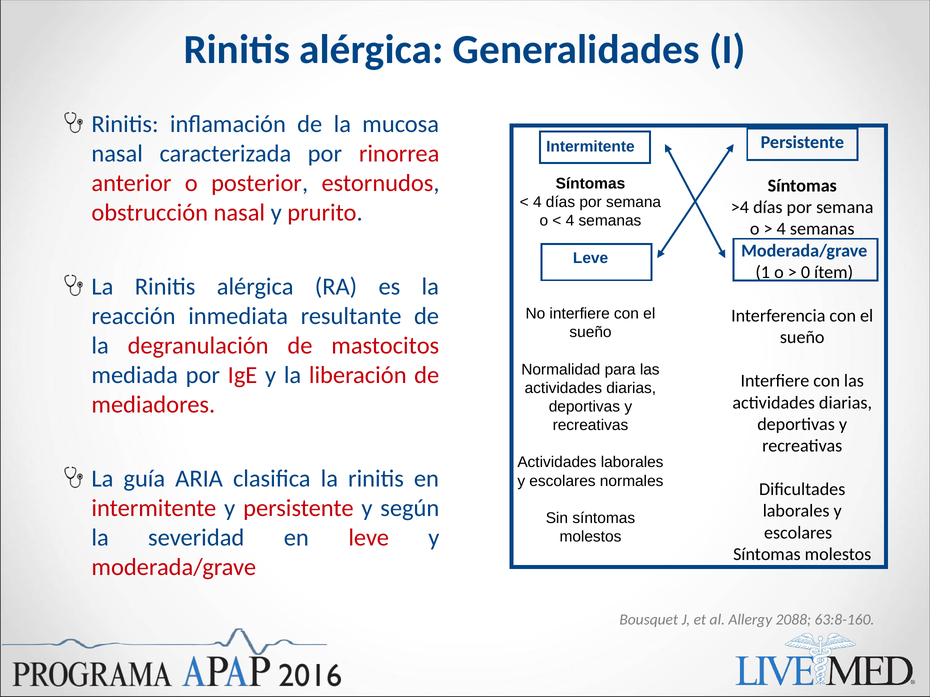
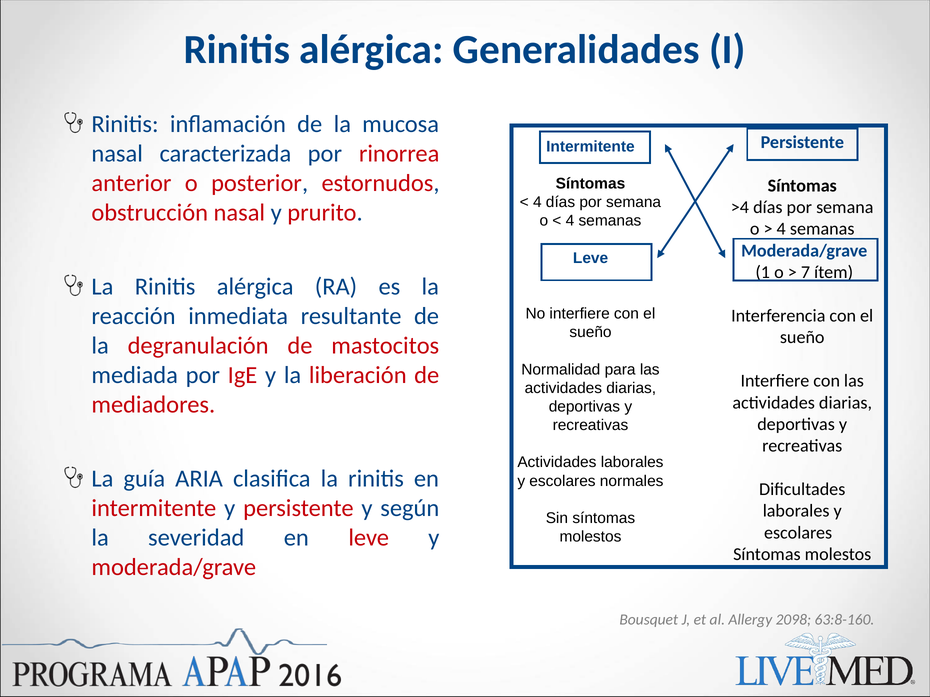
0: 0 -> 7
2088: 2088 -> 2098
